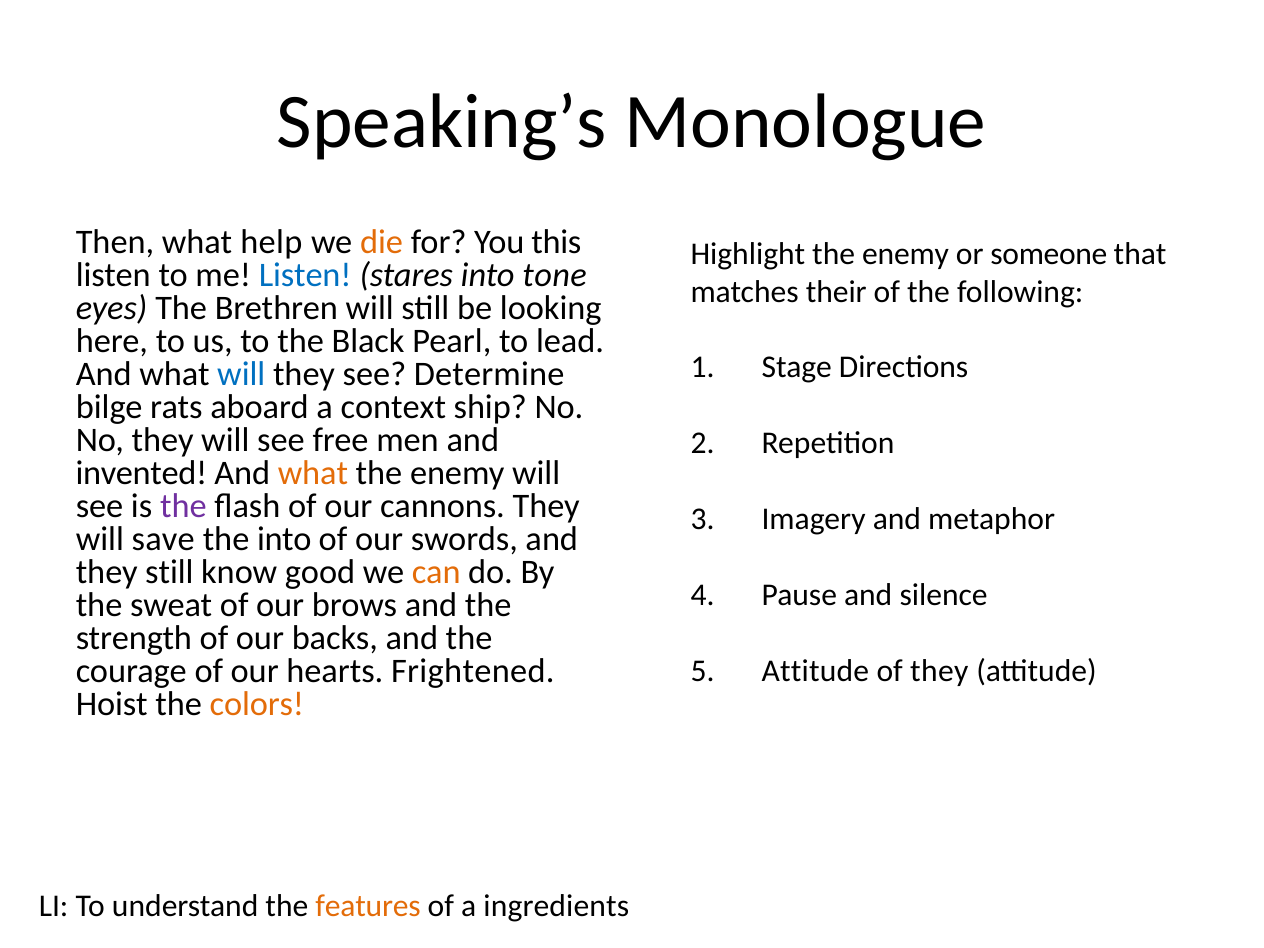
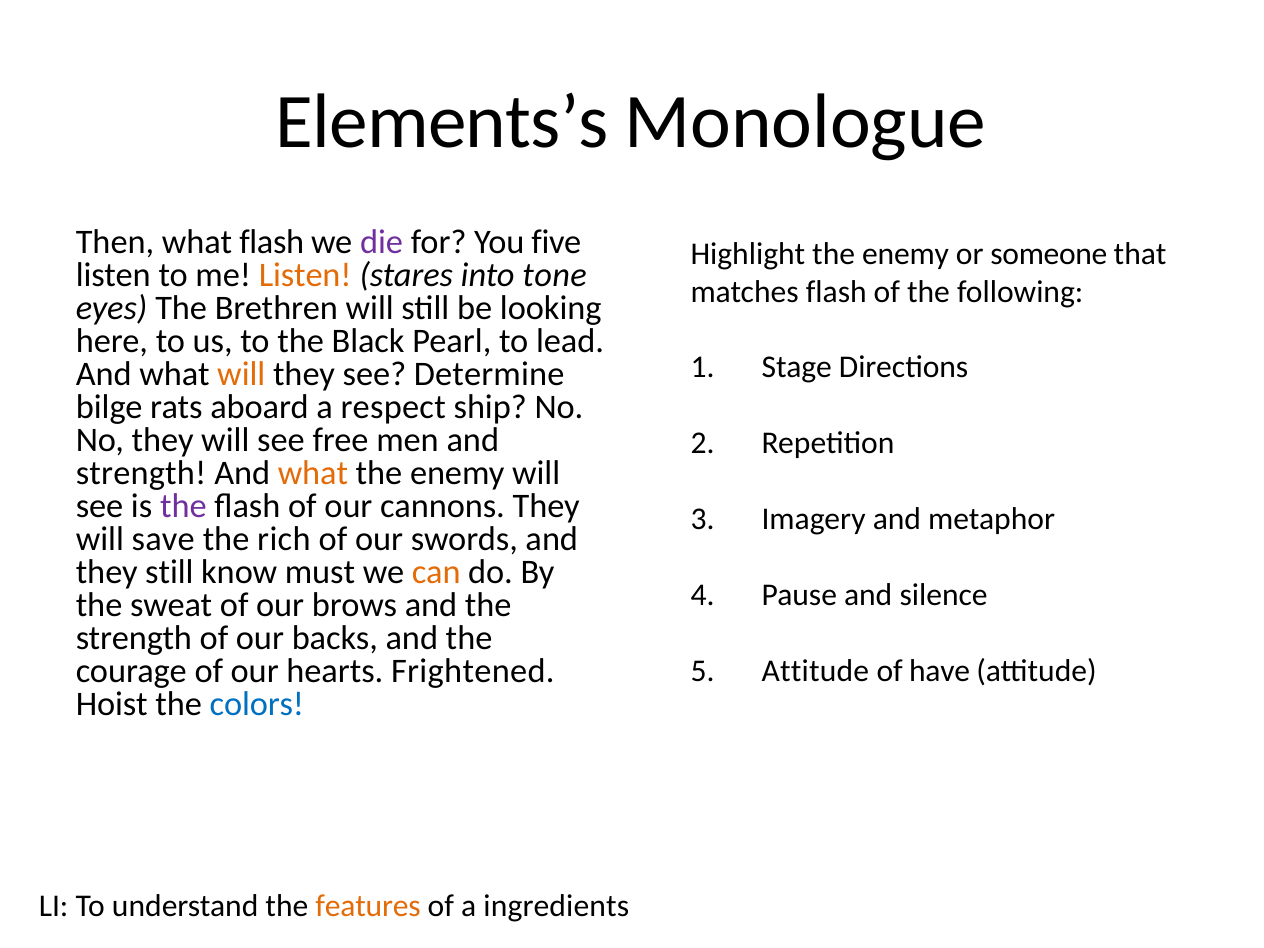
Speaking’s: Speaking’s -> Elements’s
what help: help -> flash
die colour: orange -> purple
this: this -> five
Listen at (305, 276) colour: blue -> orange
matches their: their -> flash
will at (241, 375) colour: blue -> orange
context: context -> respect
invented at (141, 474): invented -> strength
the into: into -> rich
good: good -> must
of they: they -> have
colors colour: orange -> blue
